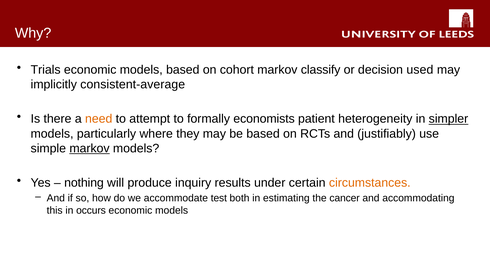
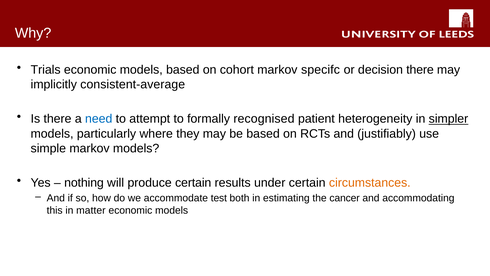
classify: classify -> specifc
decision used: used -> there
need colour: orange -> blue
economists: economists -> recognised
markov at (90, 148) underline: present -> none
produce inquiry: inquiry -> certain
occurs: occurs -> matter
